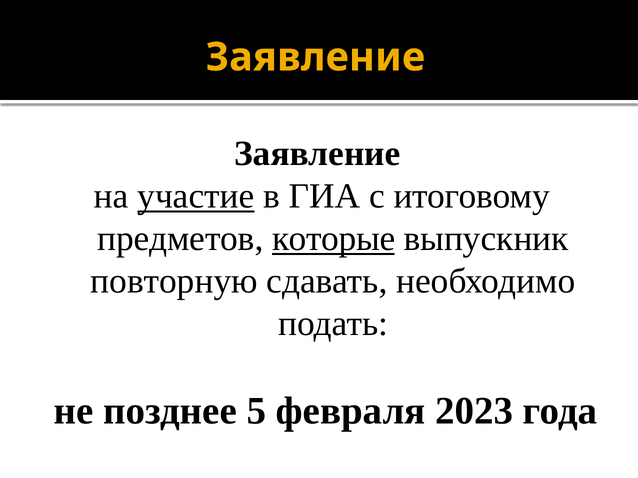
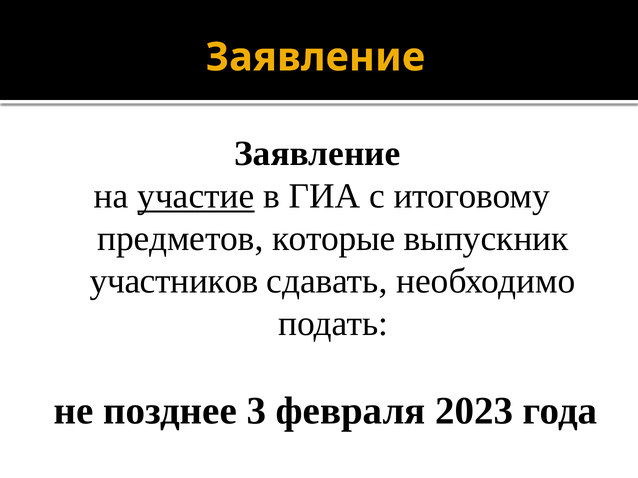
которые underline: present -> none
повторную: повторную -> участников
5: 5 -> 3
